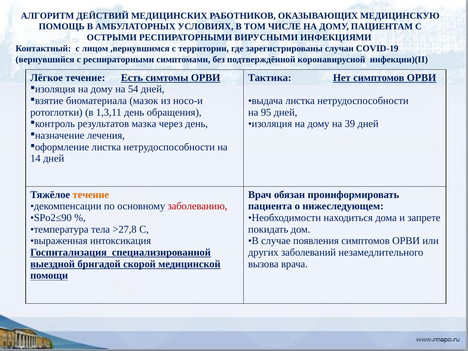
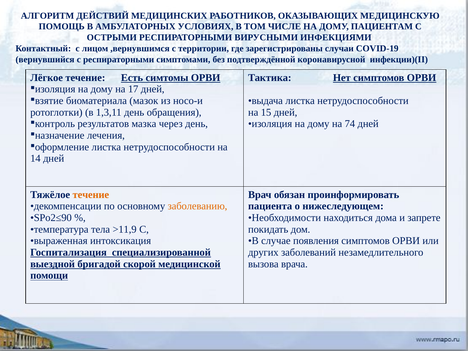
54: 54 -> 17
95: 95 -> 15
39: 39 -> 74
заболеванию colour: red -> orange
>27,8: >27,8 -> >11,9
